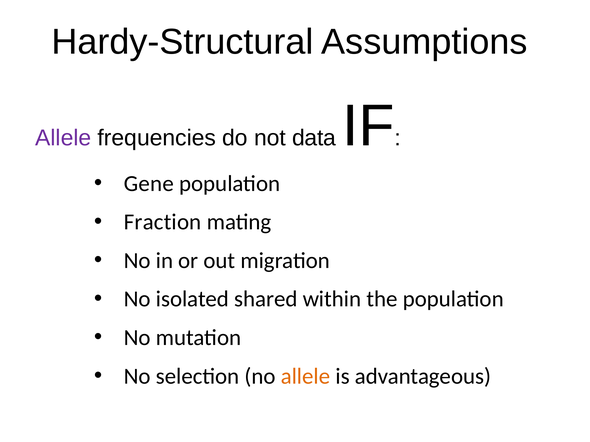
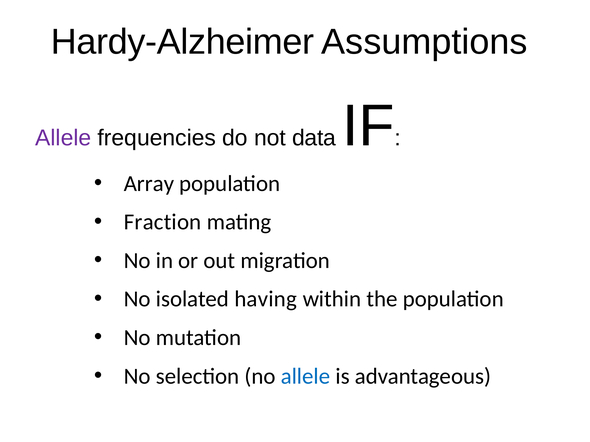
Hardy-Structural: Hardy-Structural -> Hardy-Alzheimer
Gene: Gene -> Array
shared: shared -> having
allele at (306, 377) colour: orange -> blue
